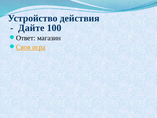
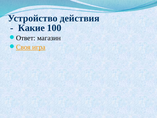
Дайте: Дайте -> Какие
